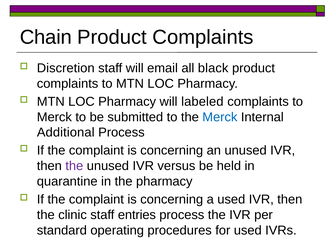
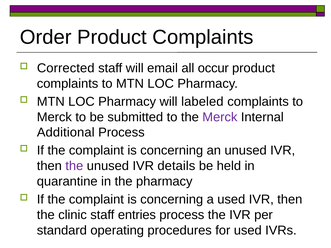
Chain: Chain -> Order
Discretion: Discretion -> Corrected
black: black -> occur
Merck at (220, 117) colour: blue -> purple
versus: versus -> details
